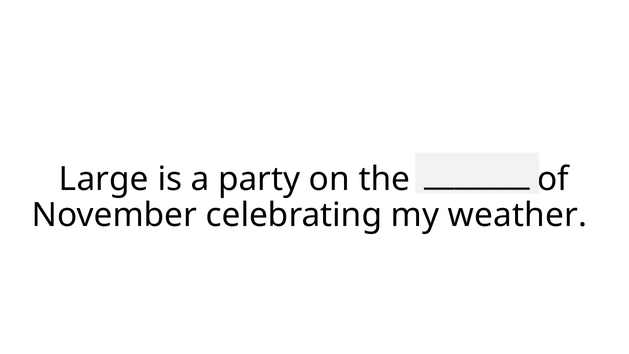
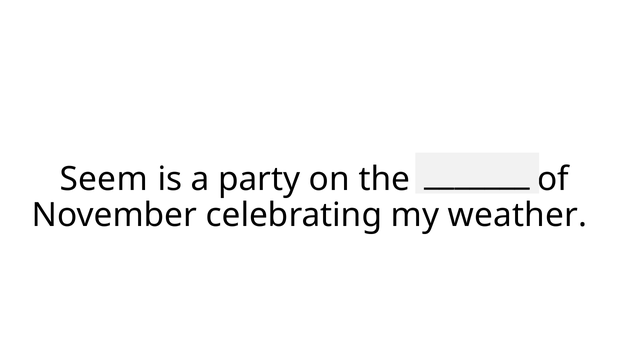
Large: Large -> Seem
